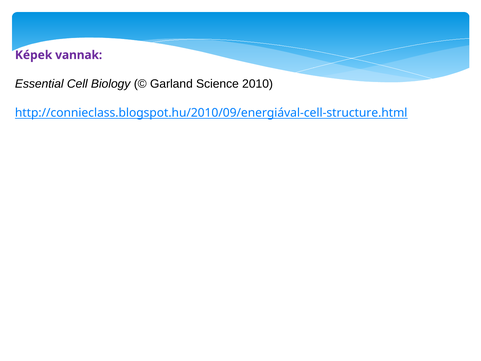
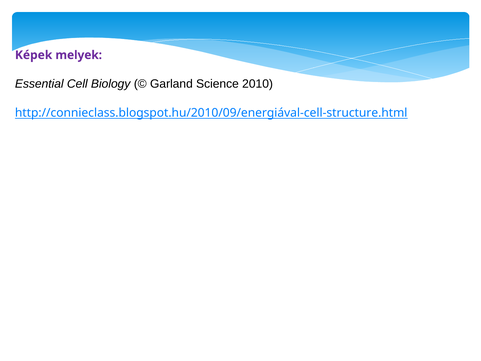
vannak: vannak -> melyek
